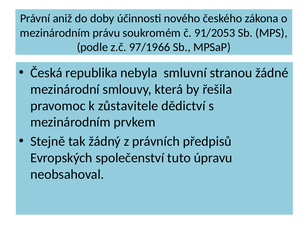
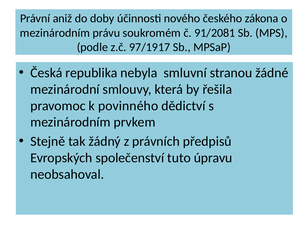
91/2053: 91/2053 -> 91/2081
97/1966: 97/1966 -> 97/1917
zůstavitele: zůstavitele -> povinného
